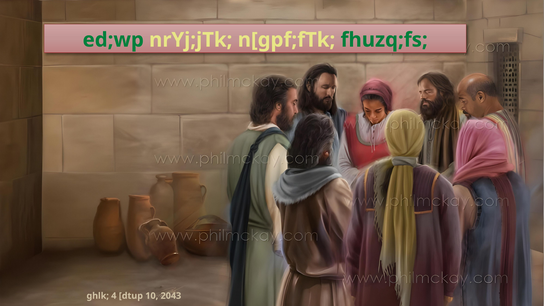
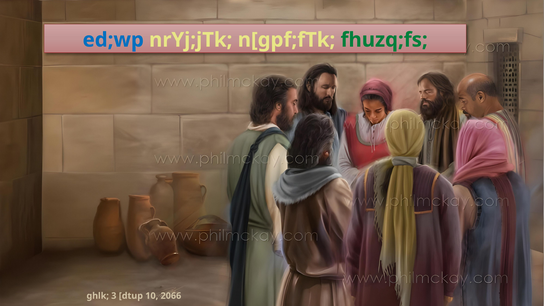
ed;wp colour: green -> blue
4: 4 -> 3
2043: 2043 -> 2066
